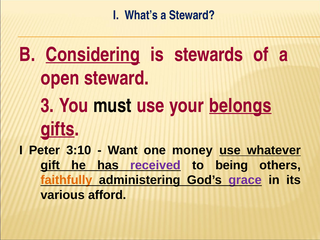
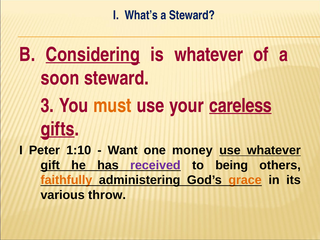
is stewards: stewards -> whatever
open: open -> soon
must colour: black -> orange
belongs: belongs -> careless
3:10: 3:10 -> 1:10
grace colour: purple -> orange
afford: afford -> throw
